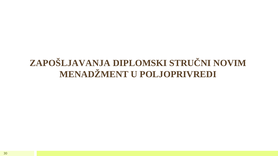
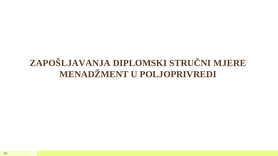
NOVIM: NOVIM -> MJERE
